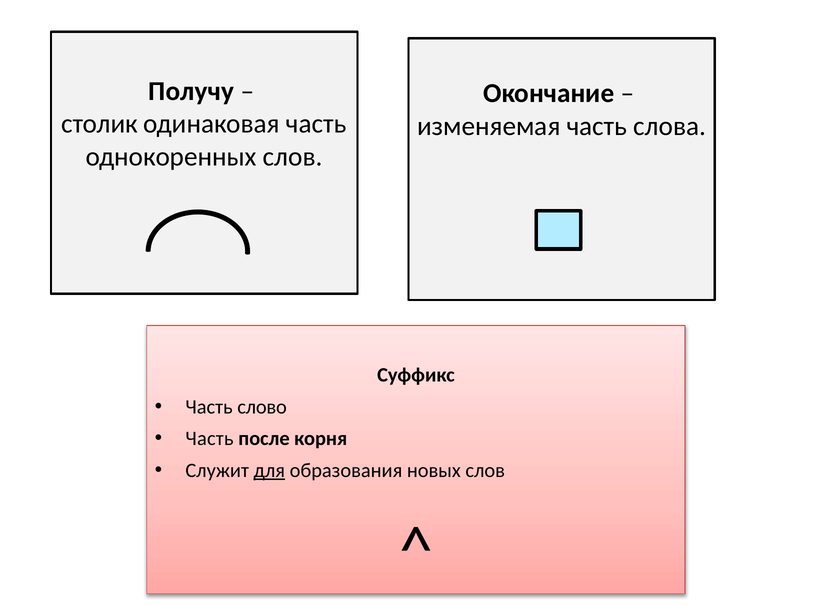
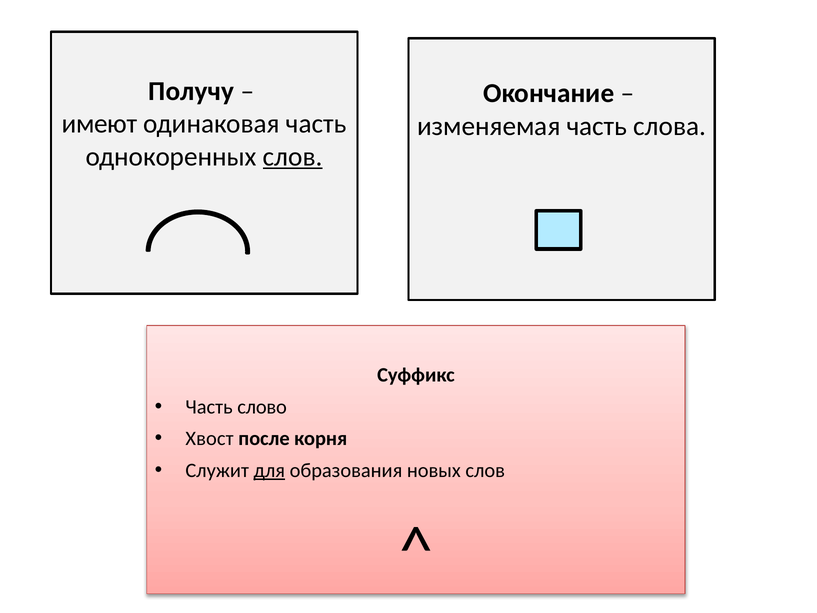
столик: столик -> имеют
слов at (293, 156) underline: none -> present
Часть at (210, 439): Часть -> Хвост
